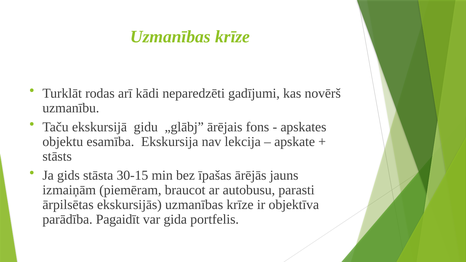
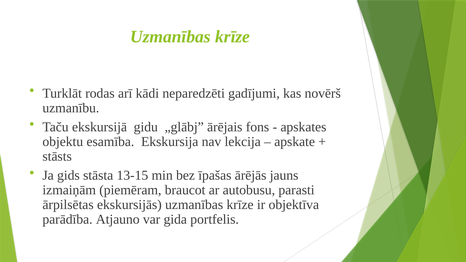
30-15: 30-15 -> 13-15
Pagaidīt: Pagaidīt -> Atjauno
